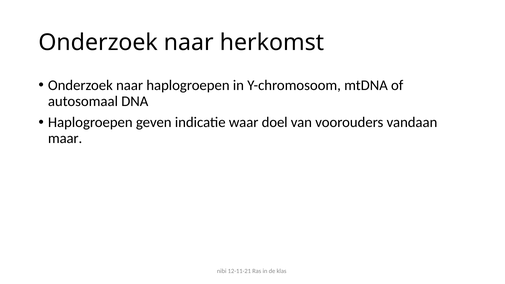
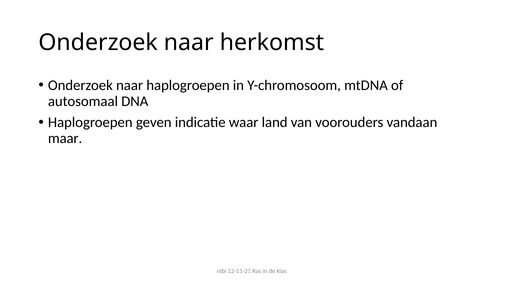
doel: doel -> land
